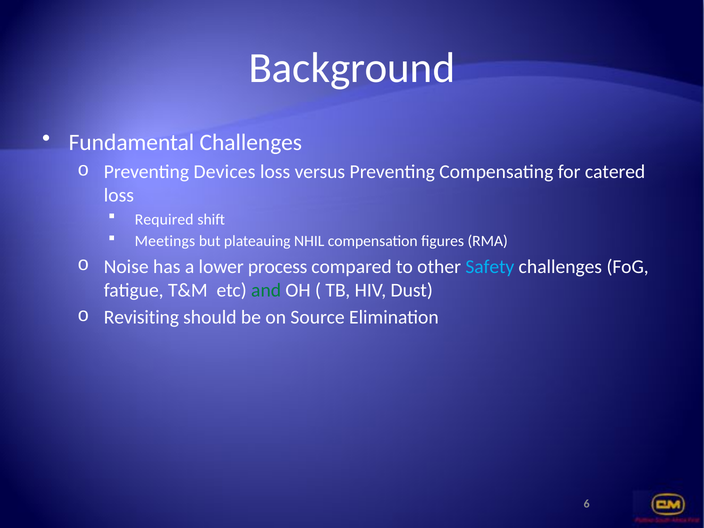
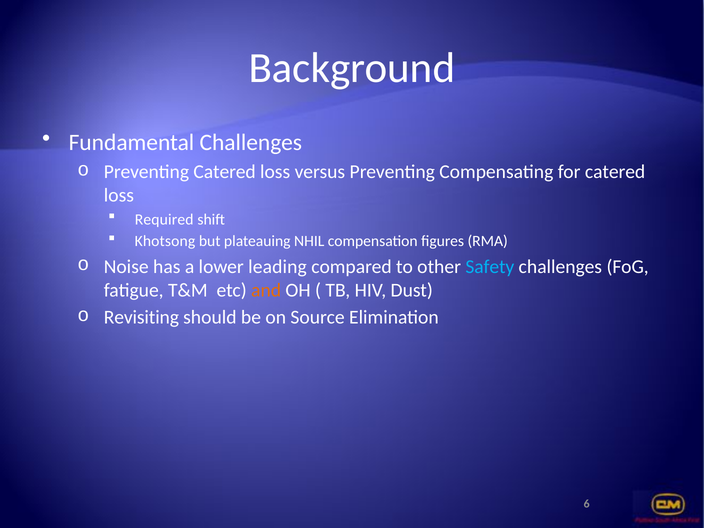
Preventing Devices: Devices -> Catered
Meetings: Meetings -> Khotsong
process: process -> leading
and colour: green -> orange
